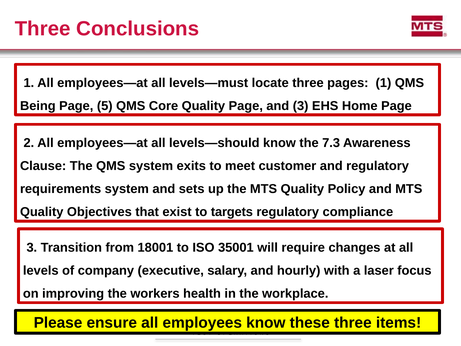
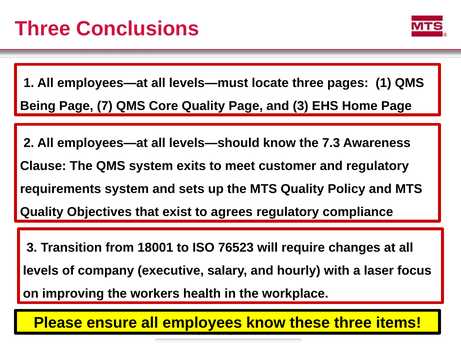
5: 5 -> 7
targets: targets -> agrees
35001: 35001 -> 76523
